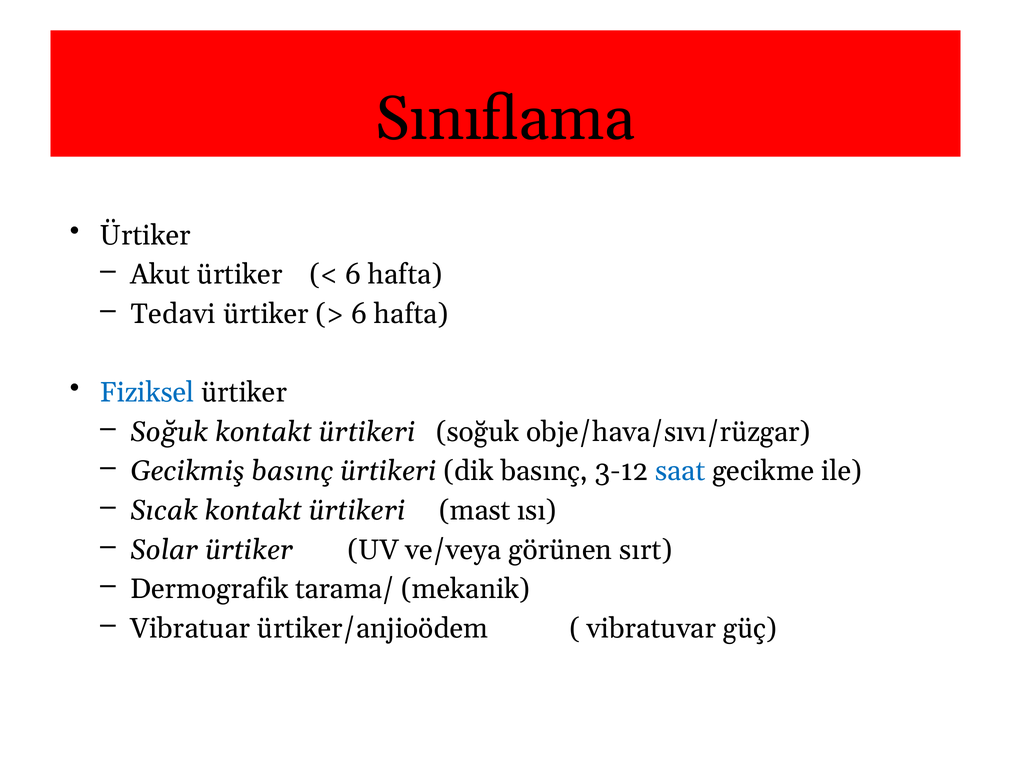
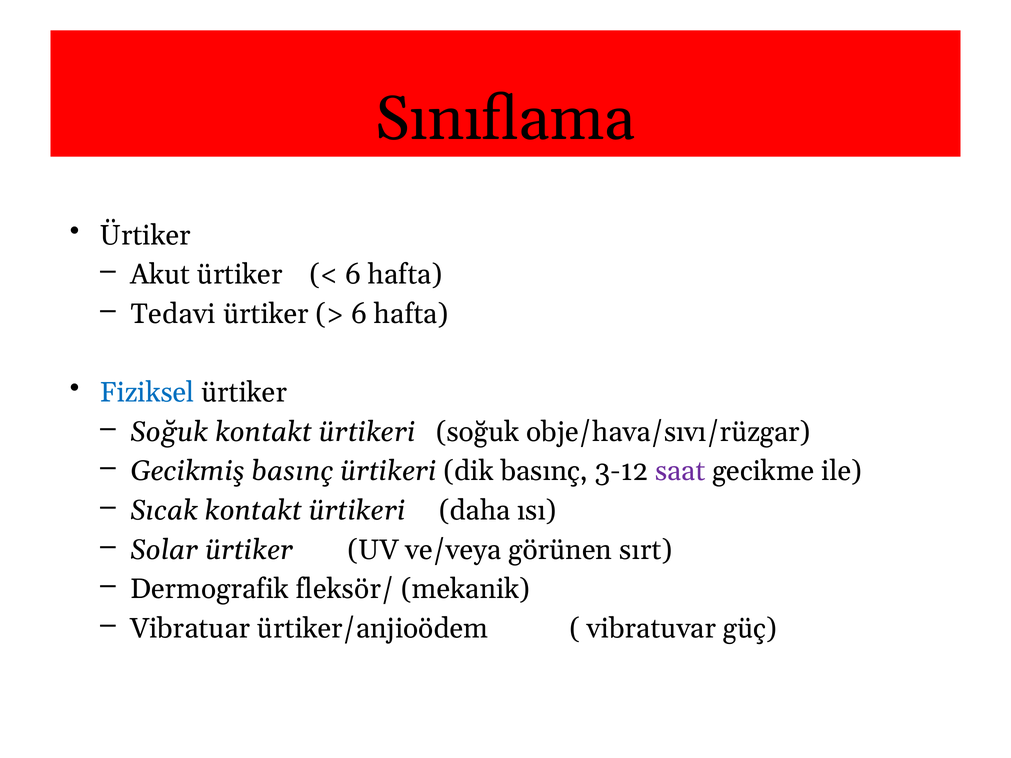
saat colour: blue -> purple
mast: mast -> daha
tarama/: tarama/ -> fleksör/
